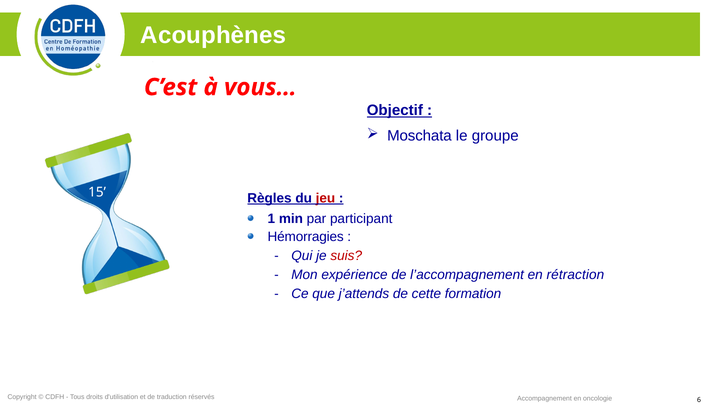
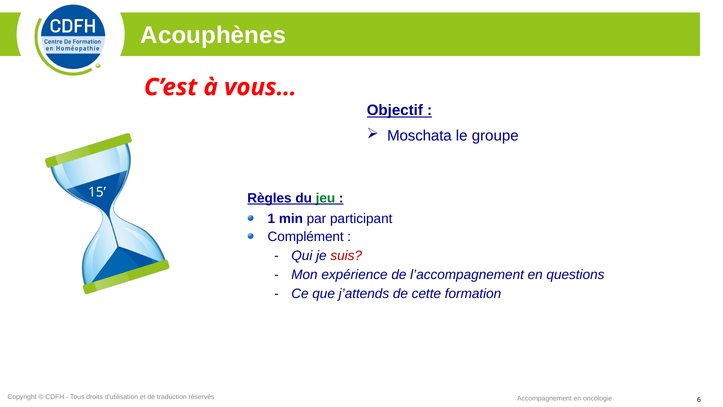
jeu colour: red -> green
Hémorragies: Hémorragies -> Complément
rétraction: rétraction -> questions
